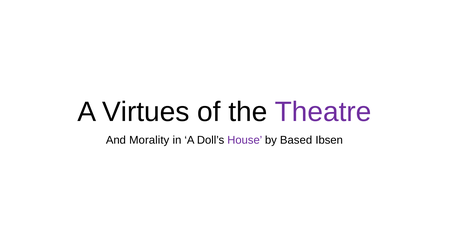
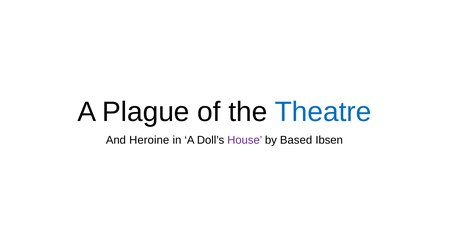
Virtues: Virtues -> Plague
Theatre colour: purple -> blue
Morality: Morality -> Heroine
